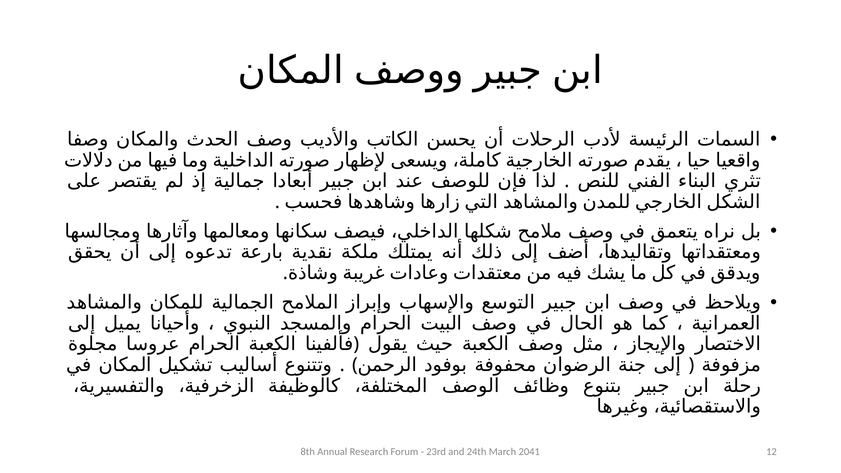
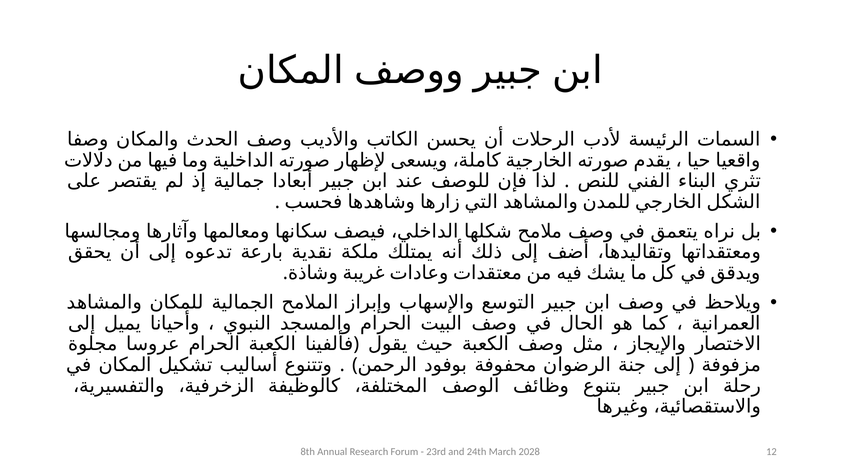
2041: 2041 -> 2028
